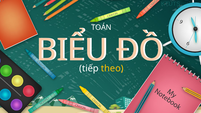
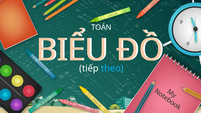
theo colour: yellow -> light blue
